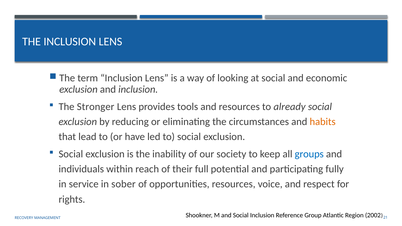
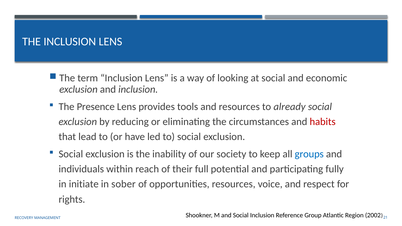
Stronger: Stronger -> Presence
habits colour: orange -> red
service: service -> initiate
